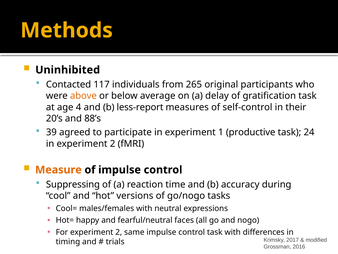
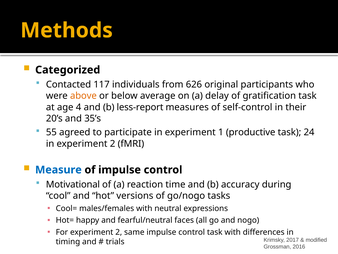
Uninhibited: Uninhibited -> Categorized
265: 265 -> 626
88’s: 88’s -> 35’s
39: 39 -> 55
Measure colour: orange -> blue
Suppressing: Suppressing -> Motivational
